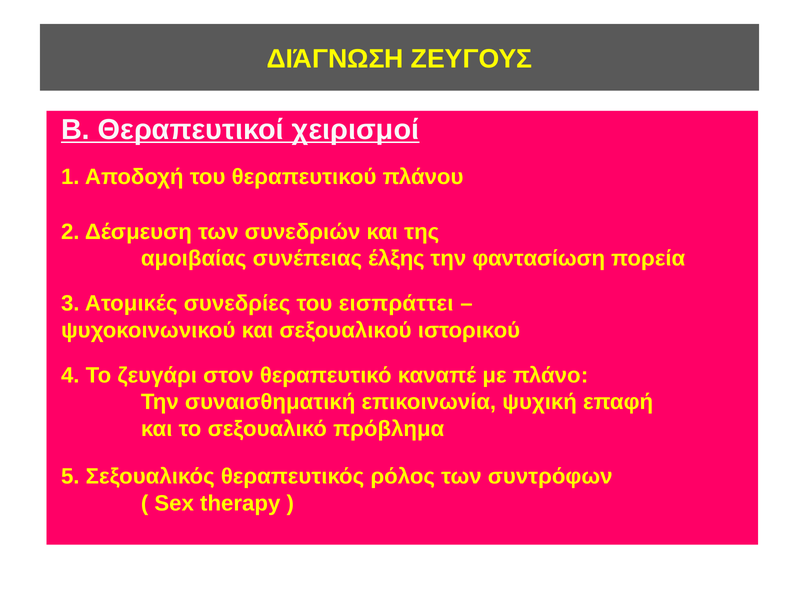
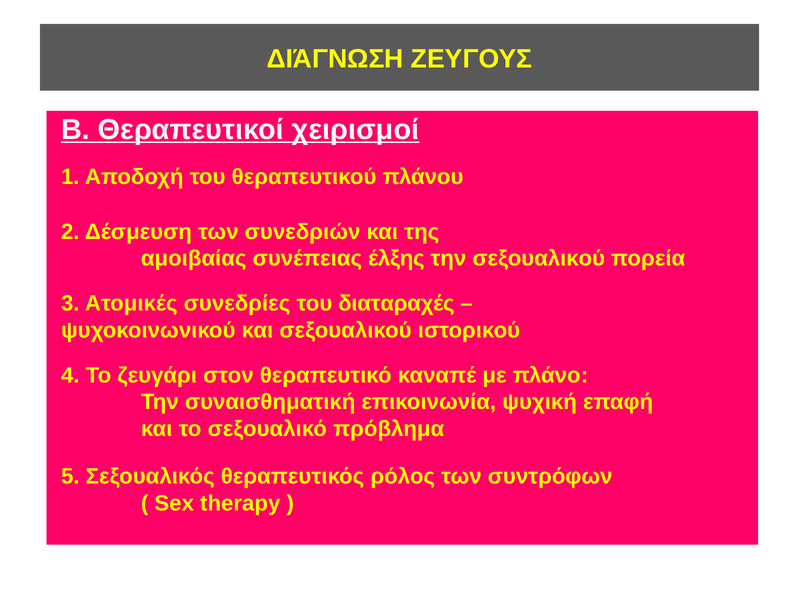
την φαντασίωση: φαντασίωση -> σεξουαλικού
εισπράττει: εισπράττει -> διαταραχές
